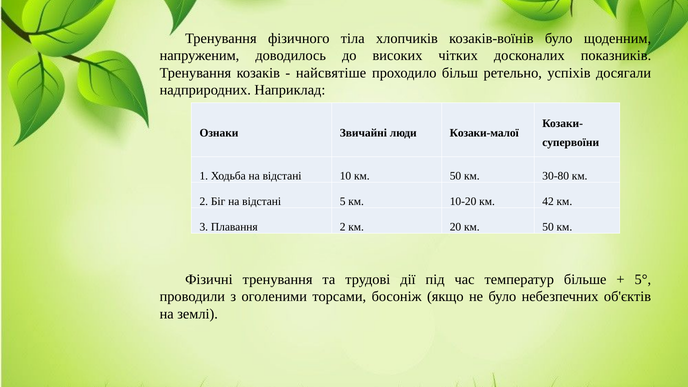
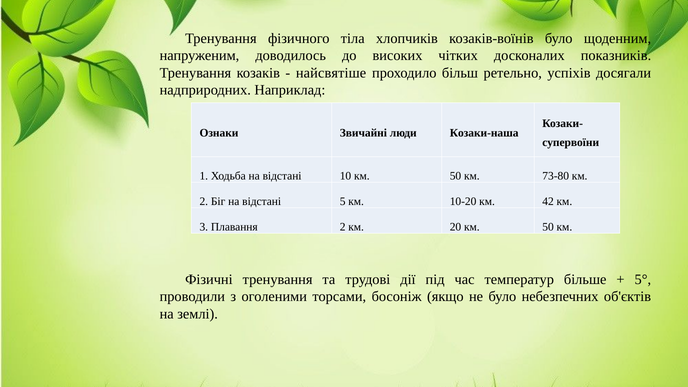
Козаки-малої: Козаки-малої -> Козаки-наша
30-80: 30-80 -> 73-80
